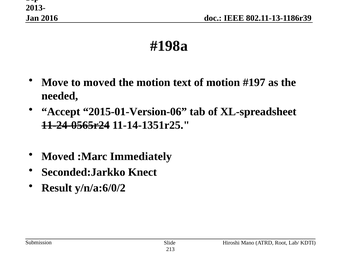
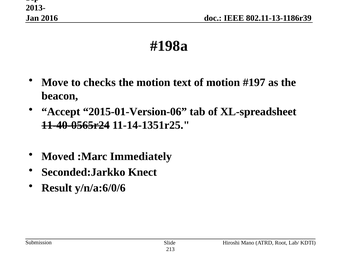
to moved: moved -> checks
needed: needed -> beacon
11-24-0565r24: 11-24-0565r24 -> 11-40-0565r24
y/n/a:6/0/2: y/n/a:6/0/2 -> y/n/a:6/0/6
